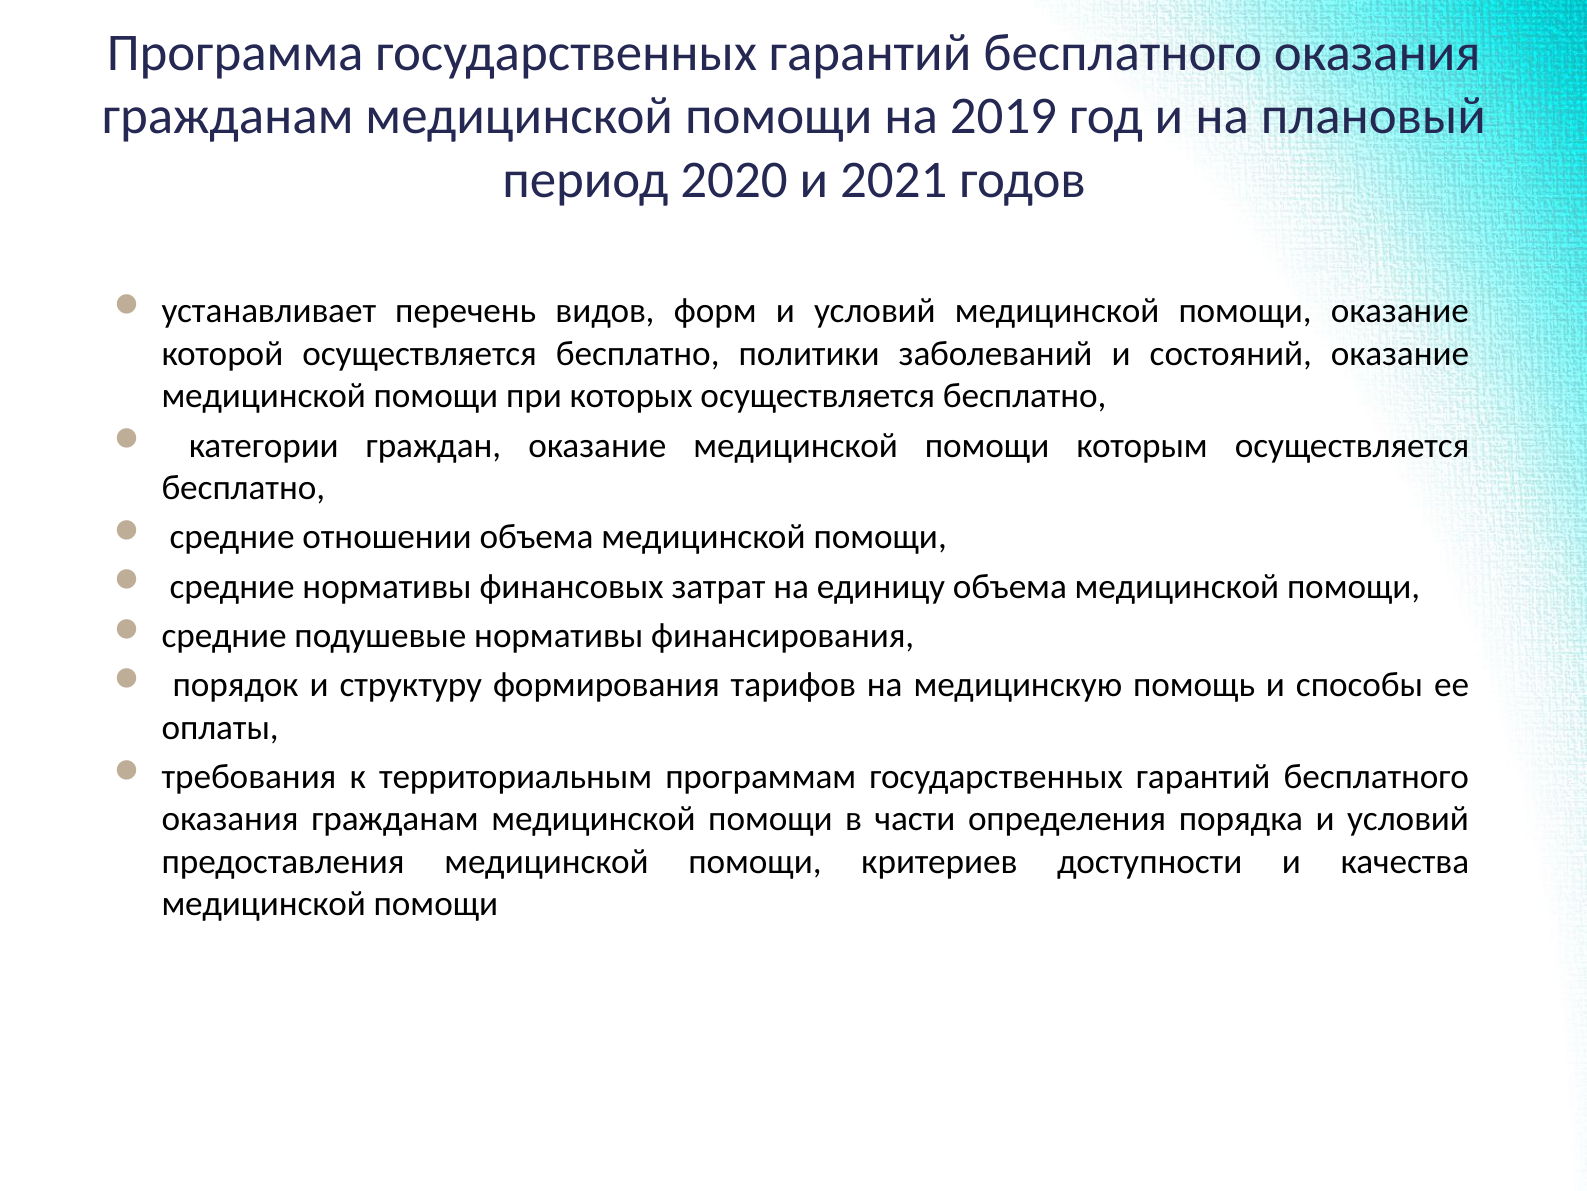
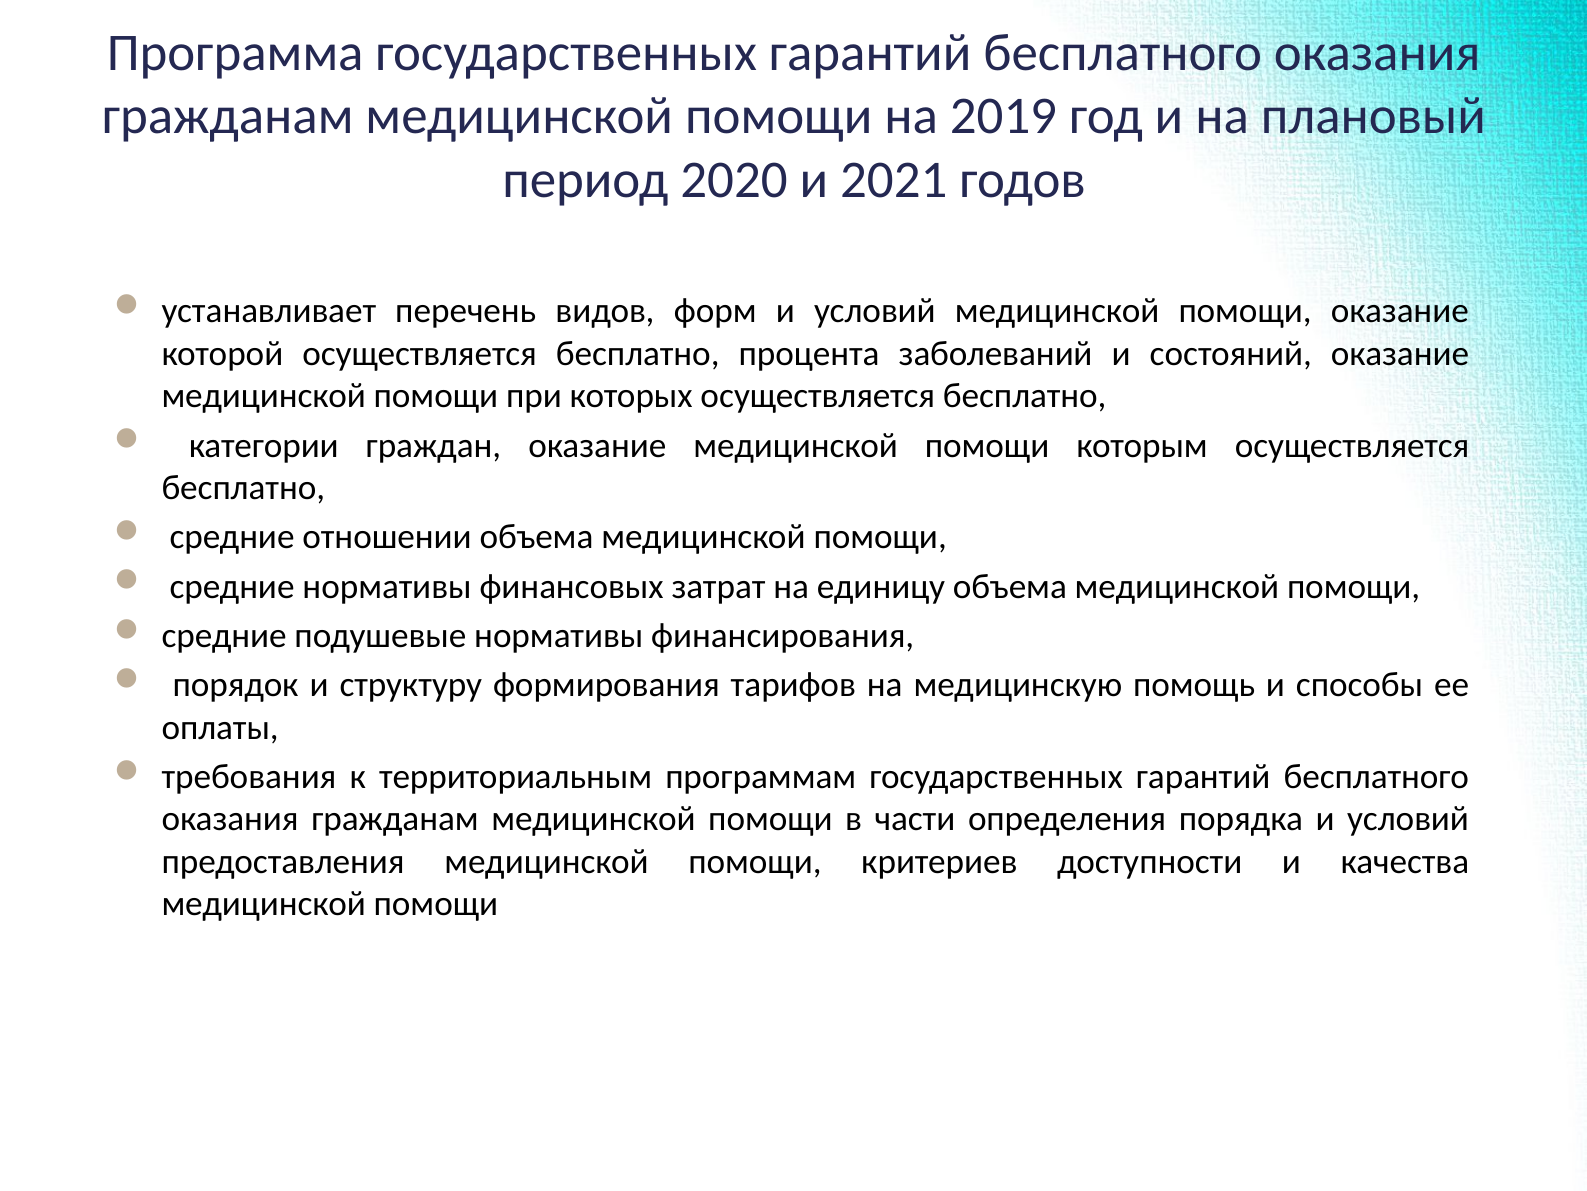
политики: политики -> процента
